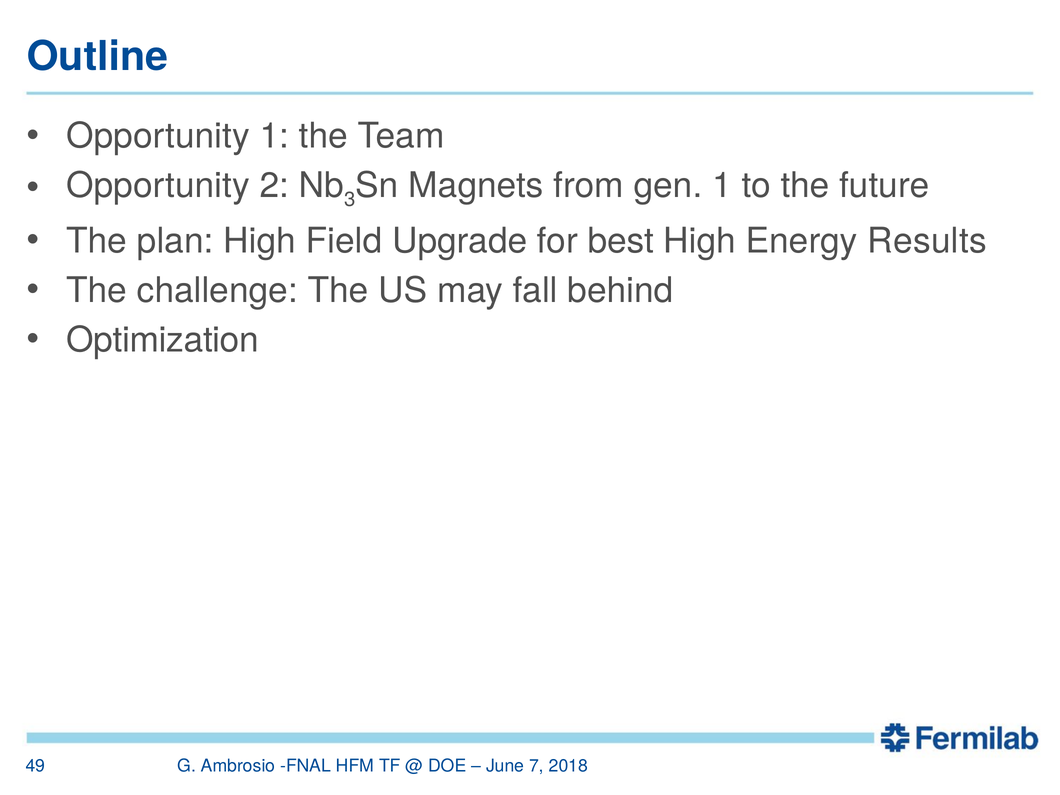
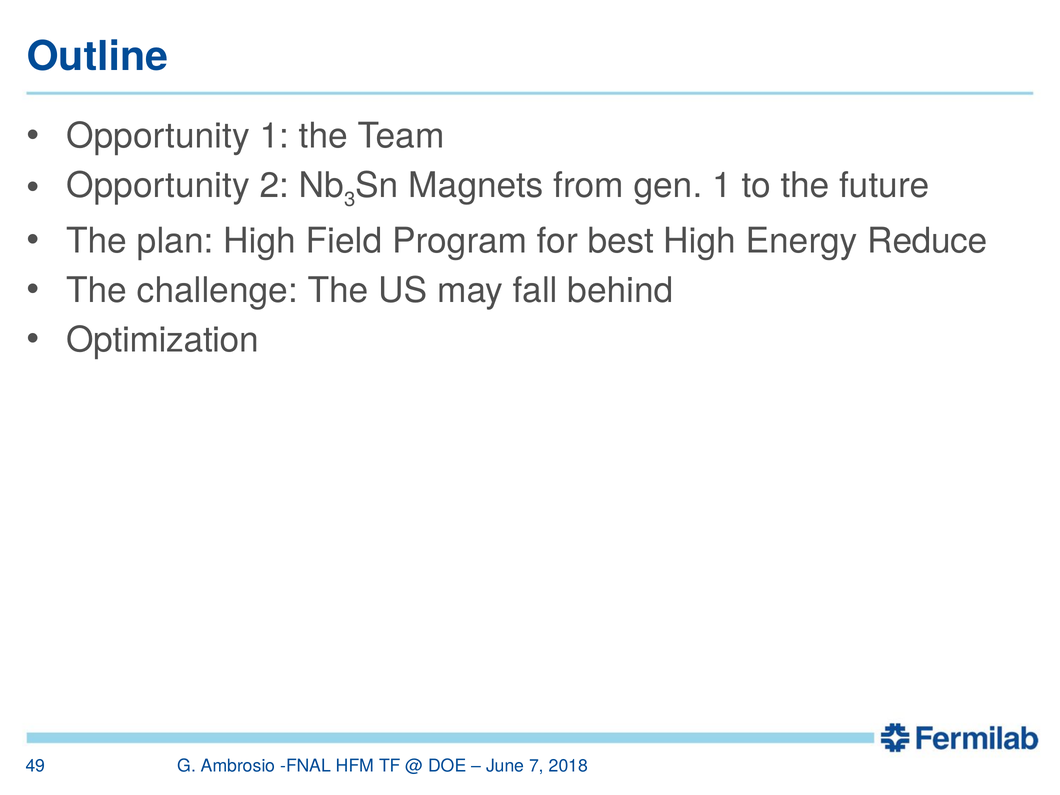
Upgrade: Upgrade -> Program
Results: Results -> Reduce
